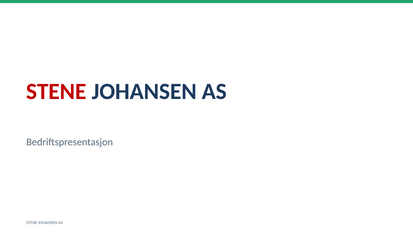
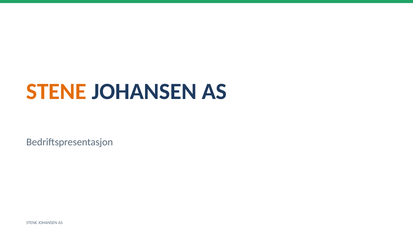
STENE at (56, 92) colour: red -> orange
